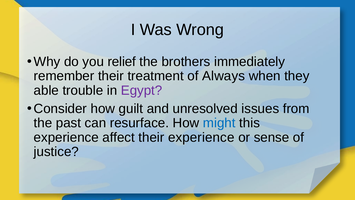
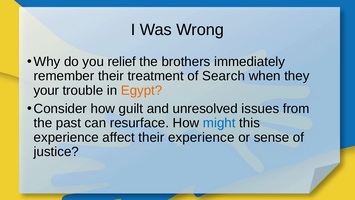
Always: Always -> Search
able: able -> your
Egypt colour: purple -> orange
